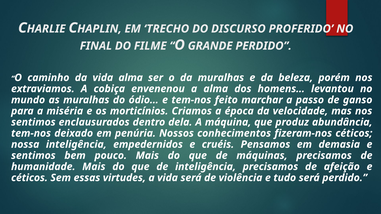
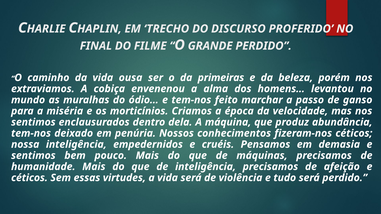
vida alma: alma -> ousa
da muralhas: muralhas -> primeiras
